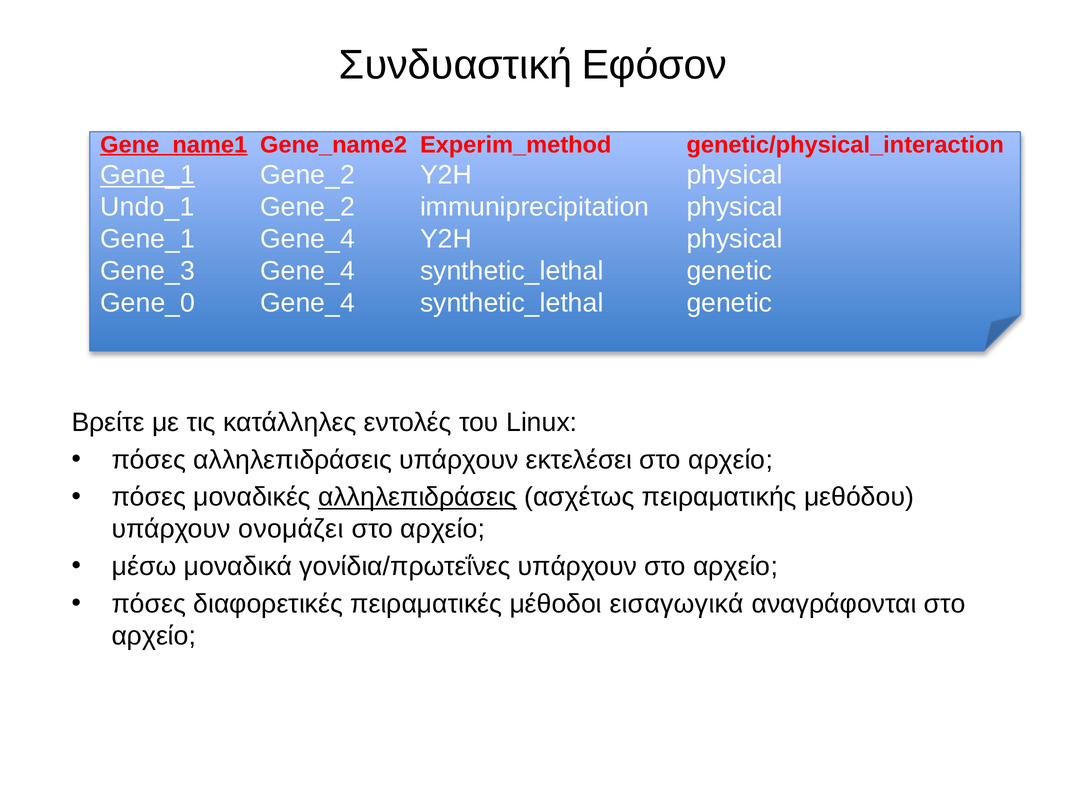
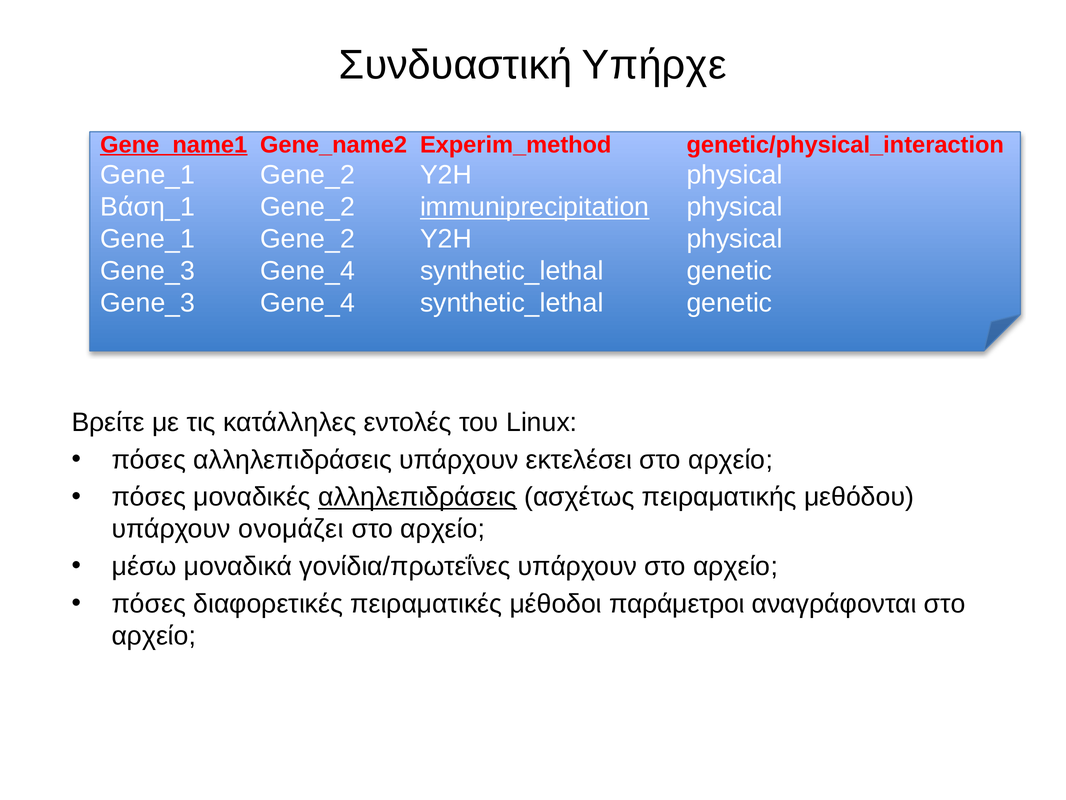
Εφόσον: Εφόσον -> Υπήρχε
Gene_1 at (148, 175) underline: present -> none
Undo_1: Undo_1 -> Βάση_1
immuniprecipitation underline: none -> present
Gene_4 at (307, 239): Gene_4 -> Gene_2
Gene_0 at (148, 303): Gene_0 -> Gene_3
εισαγωγικά: εισαγωγικά -> παράμετροι
